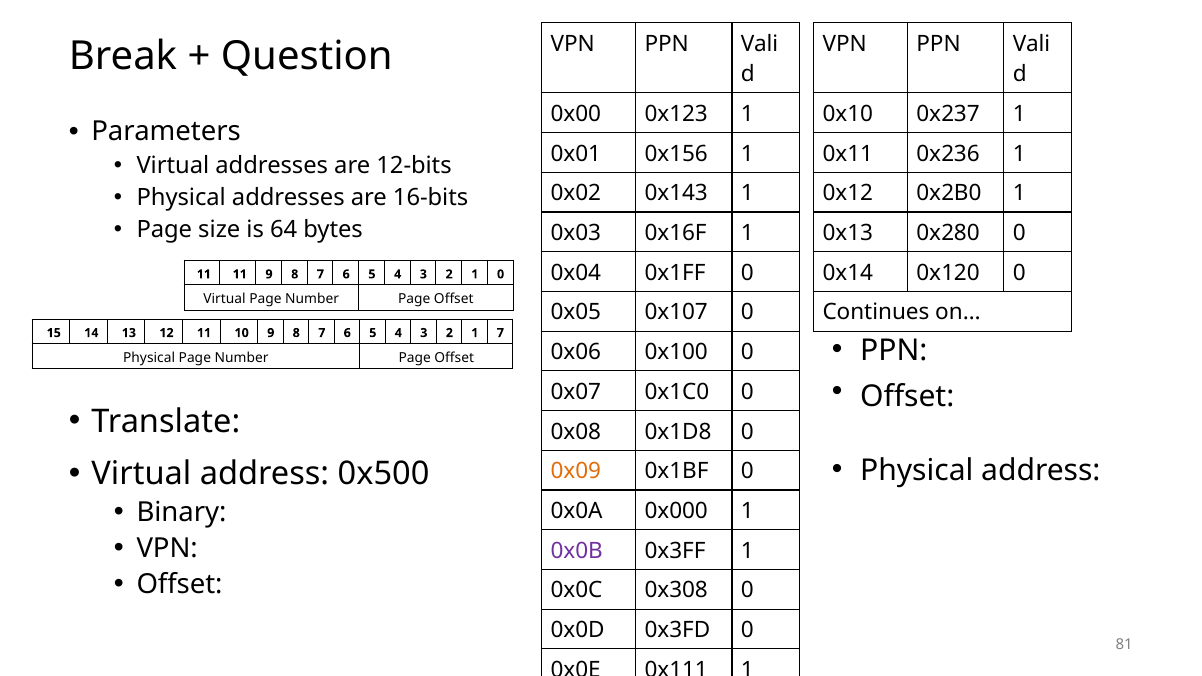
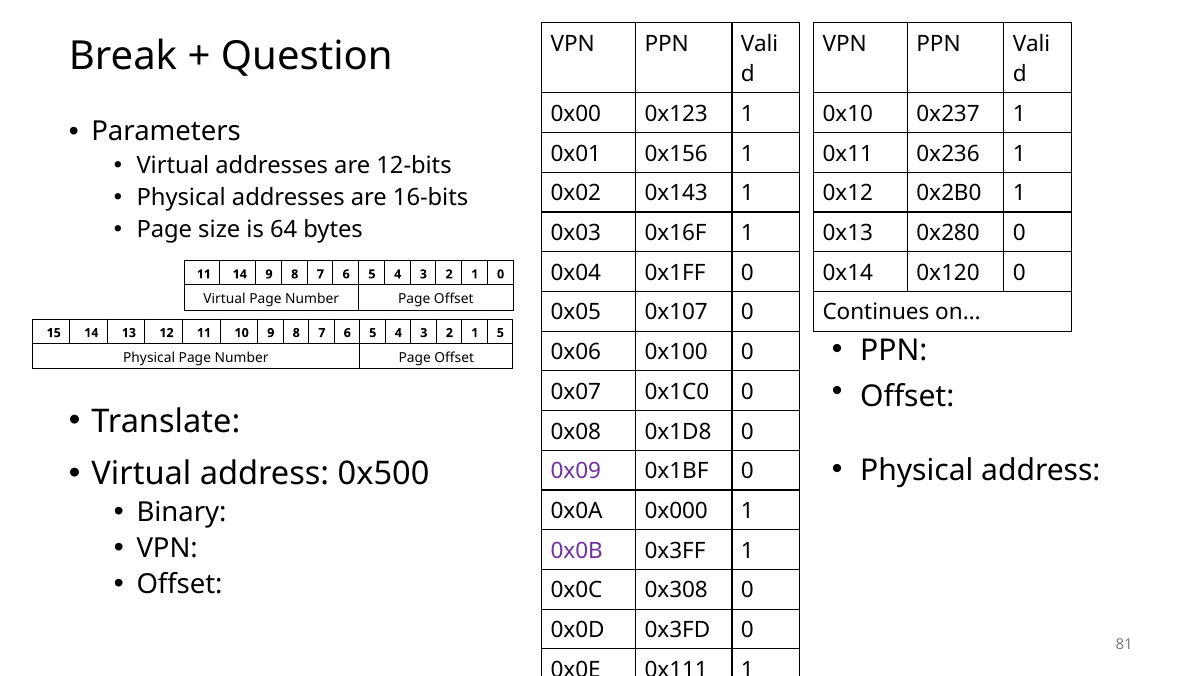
11 11: 11 -> 14
1 7: 7 -> 5
0x09 colour: orange -> purple
